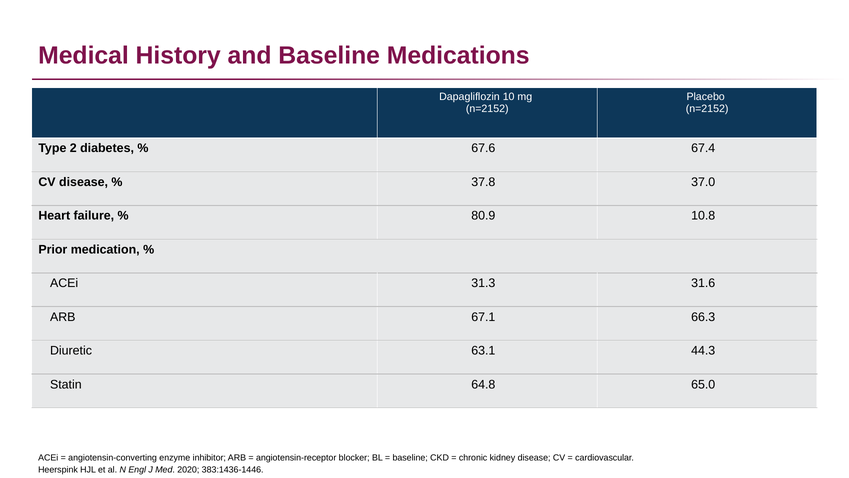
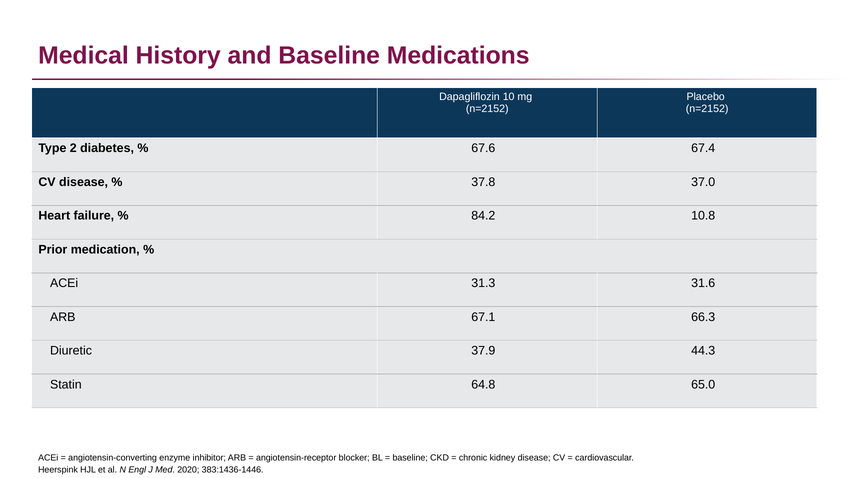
80.9: 80.9 -> 84.2
63.1: 63.1 -> 37.9
